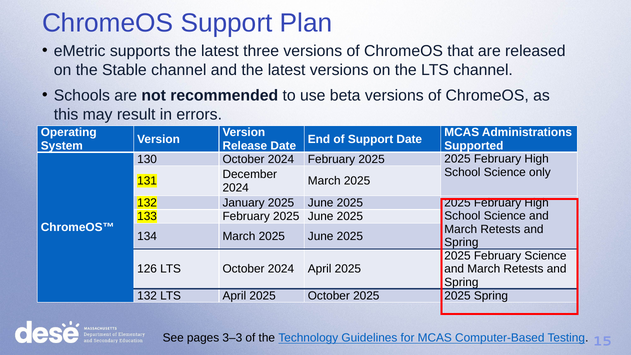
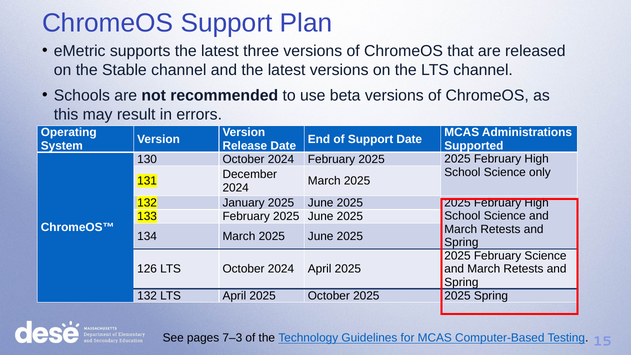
3–3: 3–3 -> 7–3
